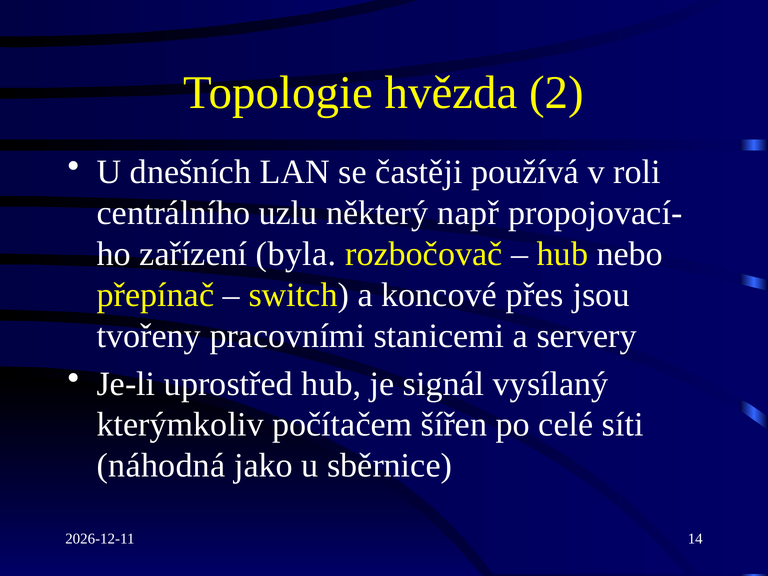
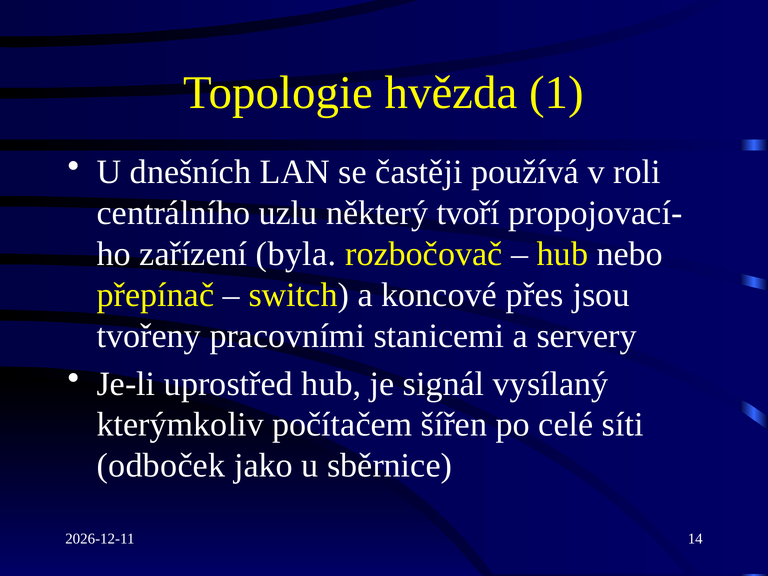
2: 2 -> 1
např: např -> tvoří
náhodná: náhodná -> odboček
